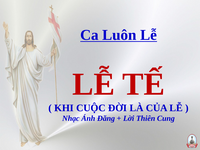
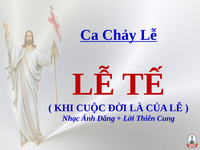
Luôn: Luôn -> Chảy
